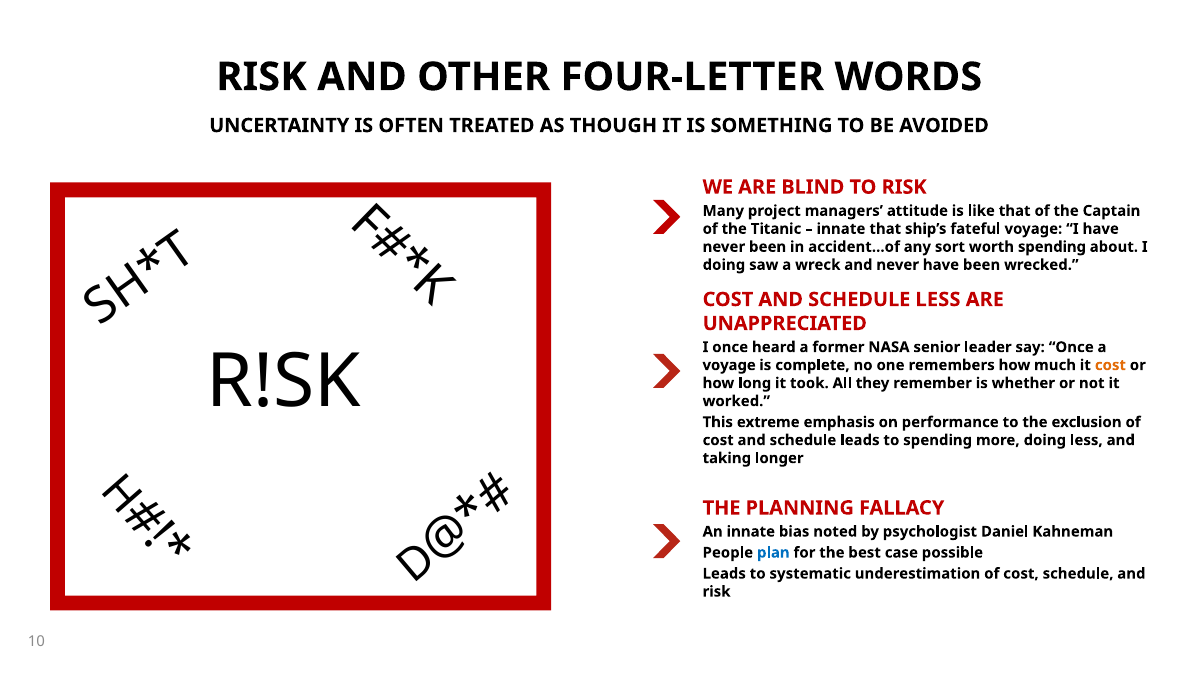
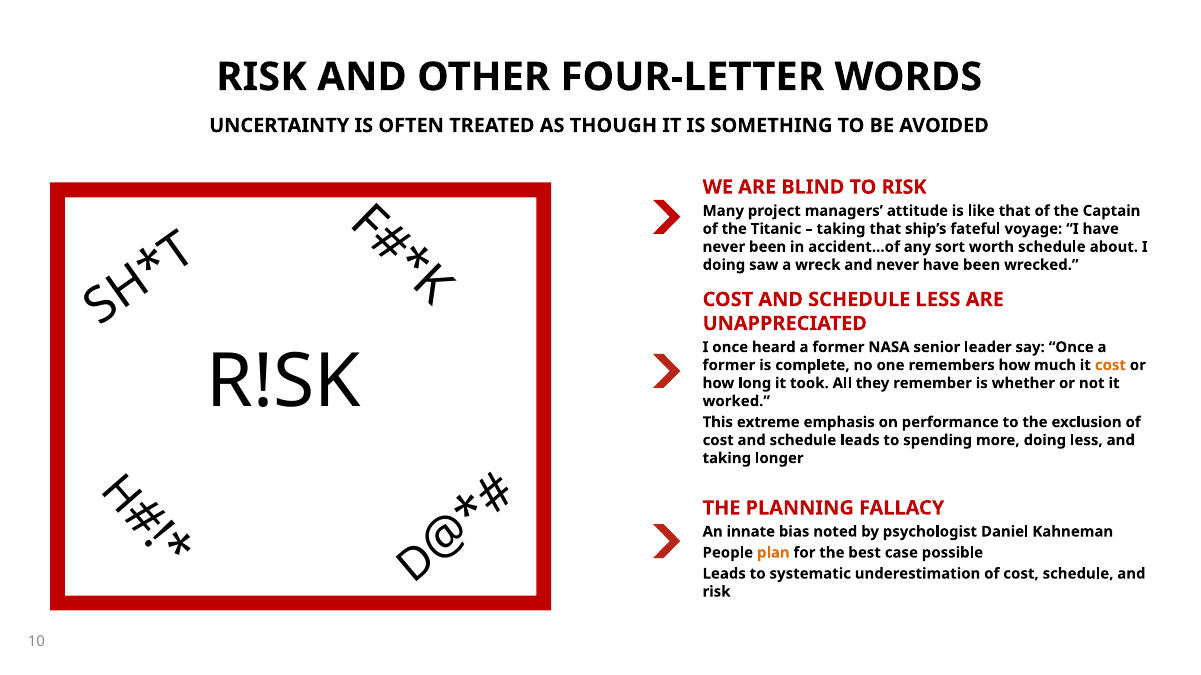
innate at (841, 229): innate -> taking
worth spending: spending -> schedule
voyage at (729, 365): voyage -> former
plan colour: blue -> orange
